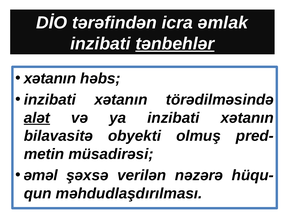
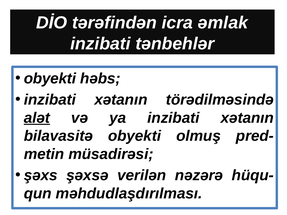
tənbehlər underline: present -> none
xətanın at (50, 79): xətanın -> obyekti
əməl: əməl -> şəxs
